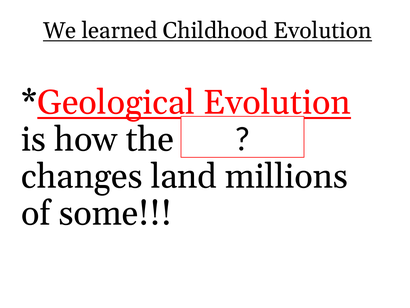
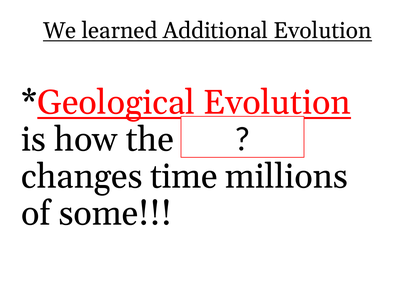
Childhood: Childhood -> Additional
land: land -> time
